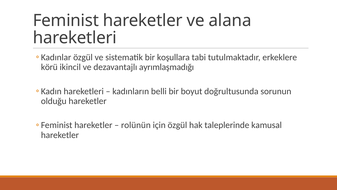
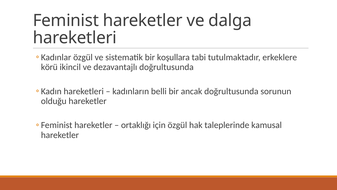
alana: alana -> dalga
dezavantajlı ayrımlaşmadığı: ayrımlaşmadığı -> doğrultusunda
boyut: boyut -> ancak
rolünün: rolünün -> ortaklığı
